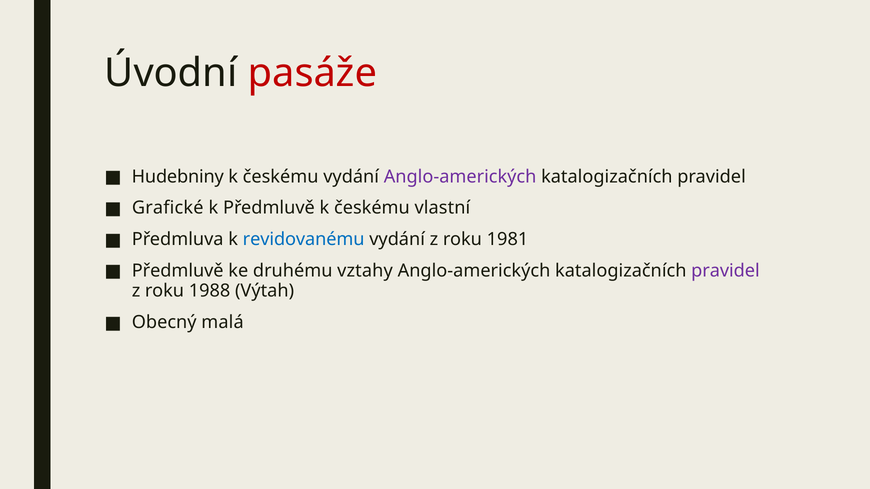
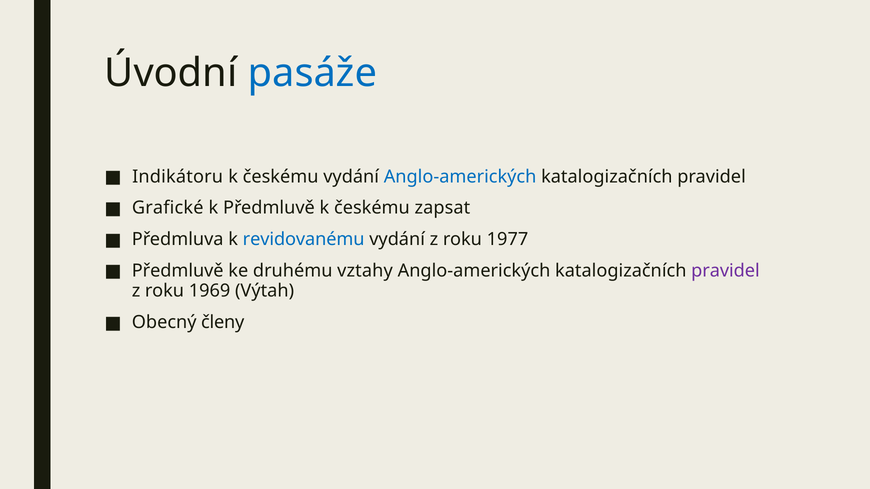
pasáže colour: red -> blue
Hudebniny: Hudebniny -> Indikátoru
Anglo-amerických at (460, 177) colour: purple -> blue
vlastní: vlastní -> zapsat
1981: 1981 -> 1977
1988: 1988 -> 1969
malá: malá -> členy
